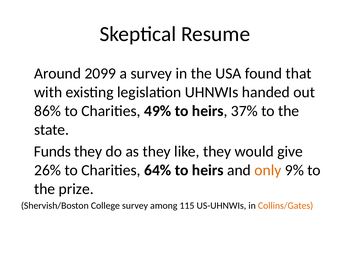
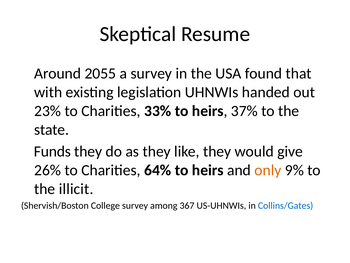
2099: 2099 -> 2055
86%: 86% -> 23%
49%: 49% -> 33%
prize: prize -> illicit
115: 115 -> 367
Collins/Gates colour: orange -> blue
